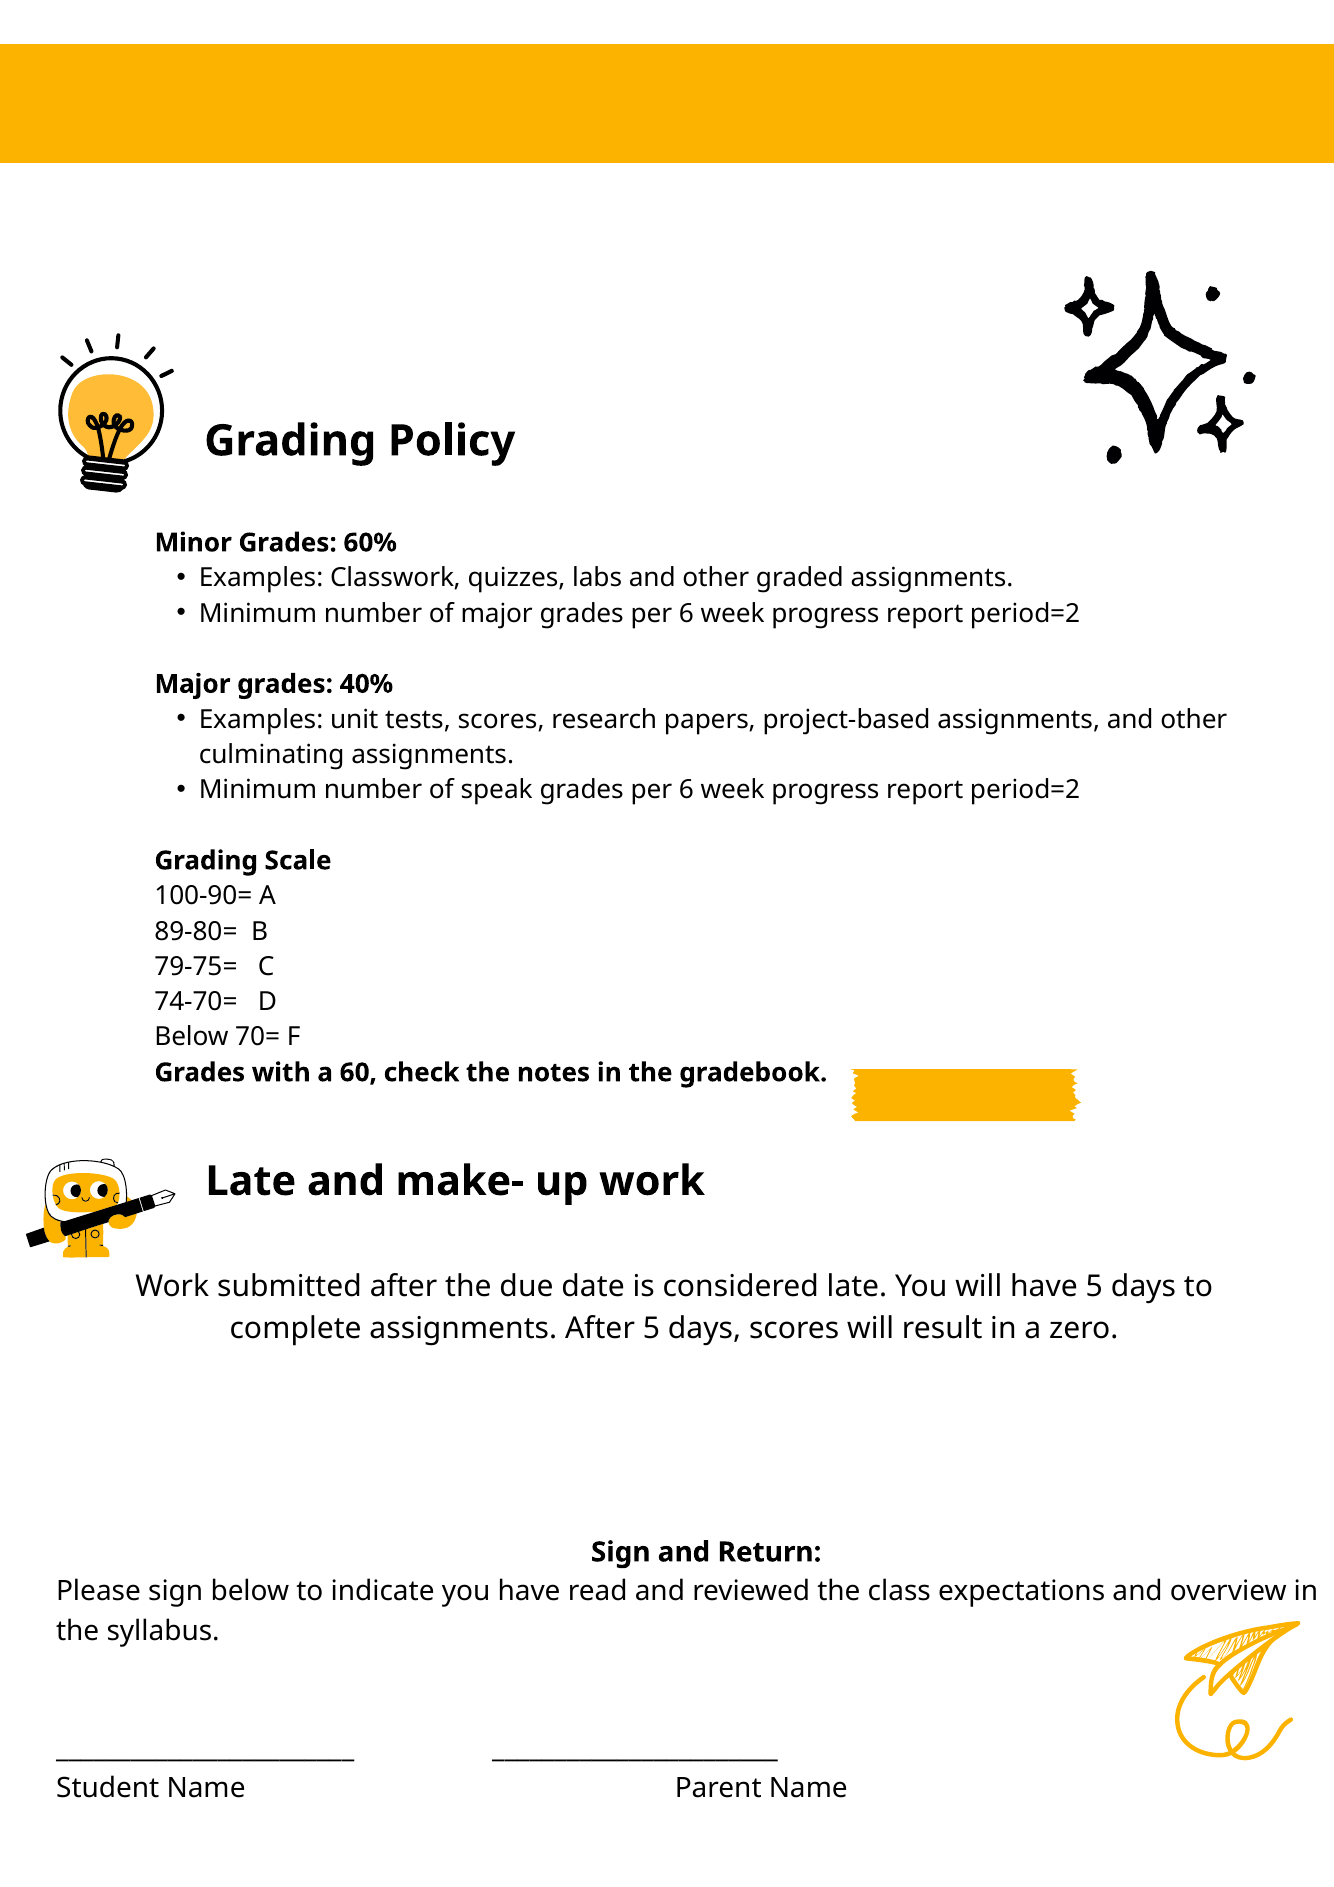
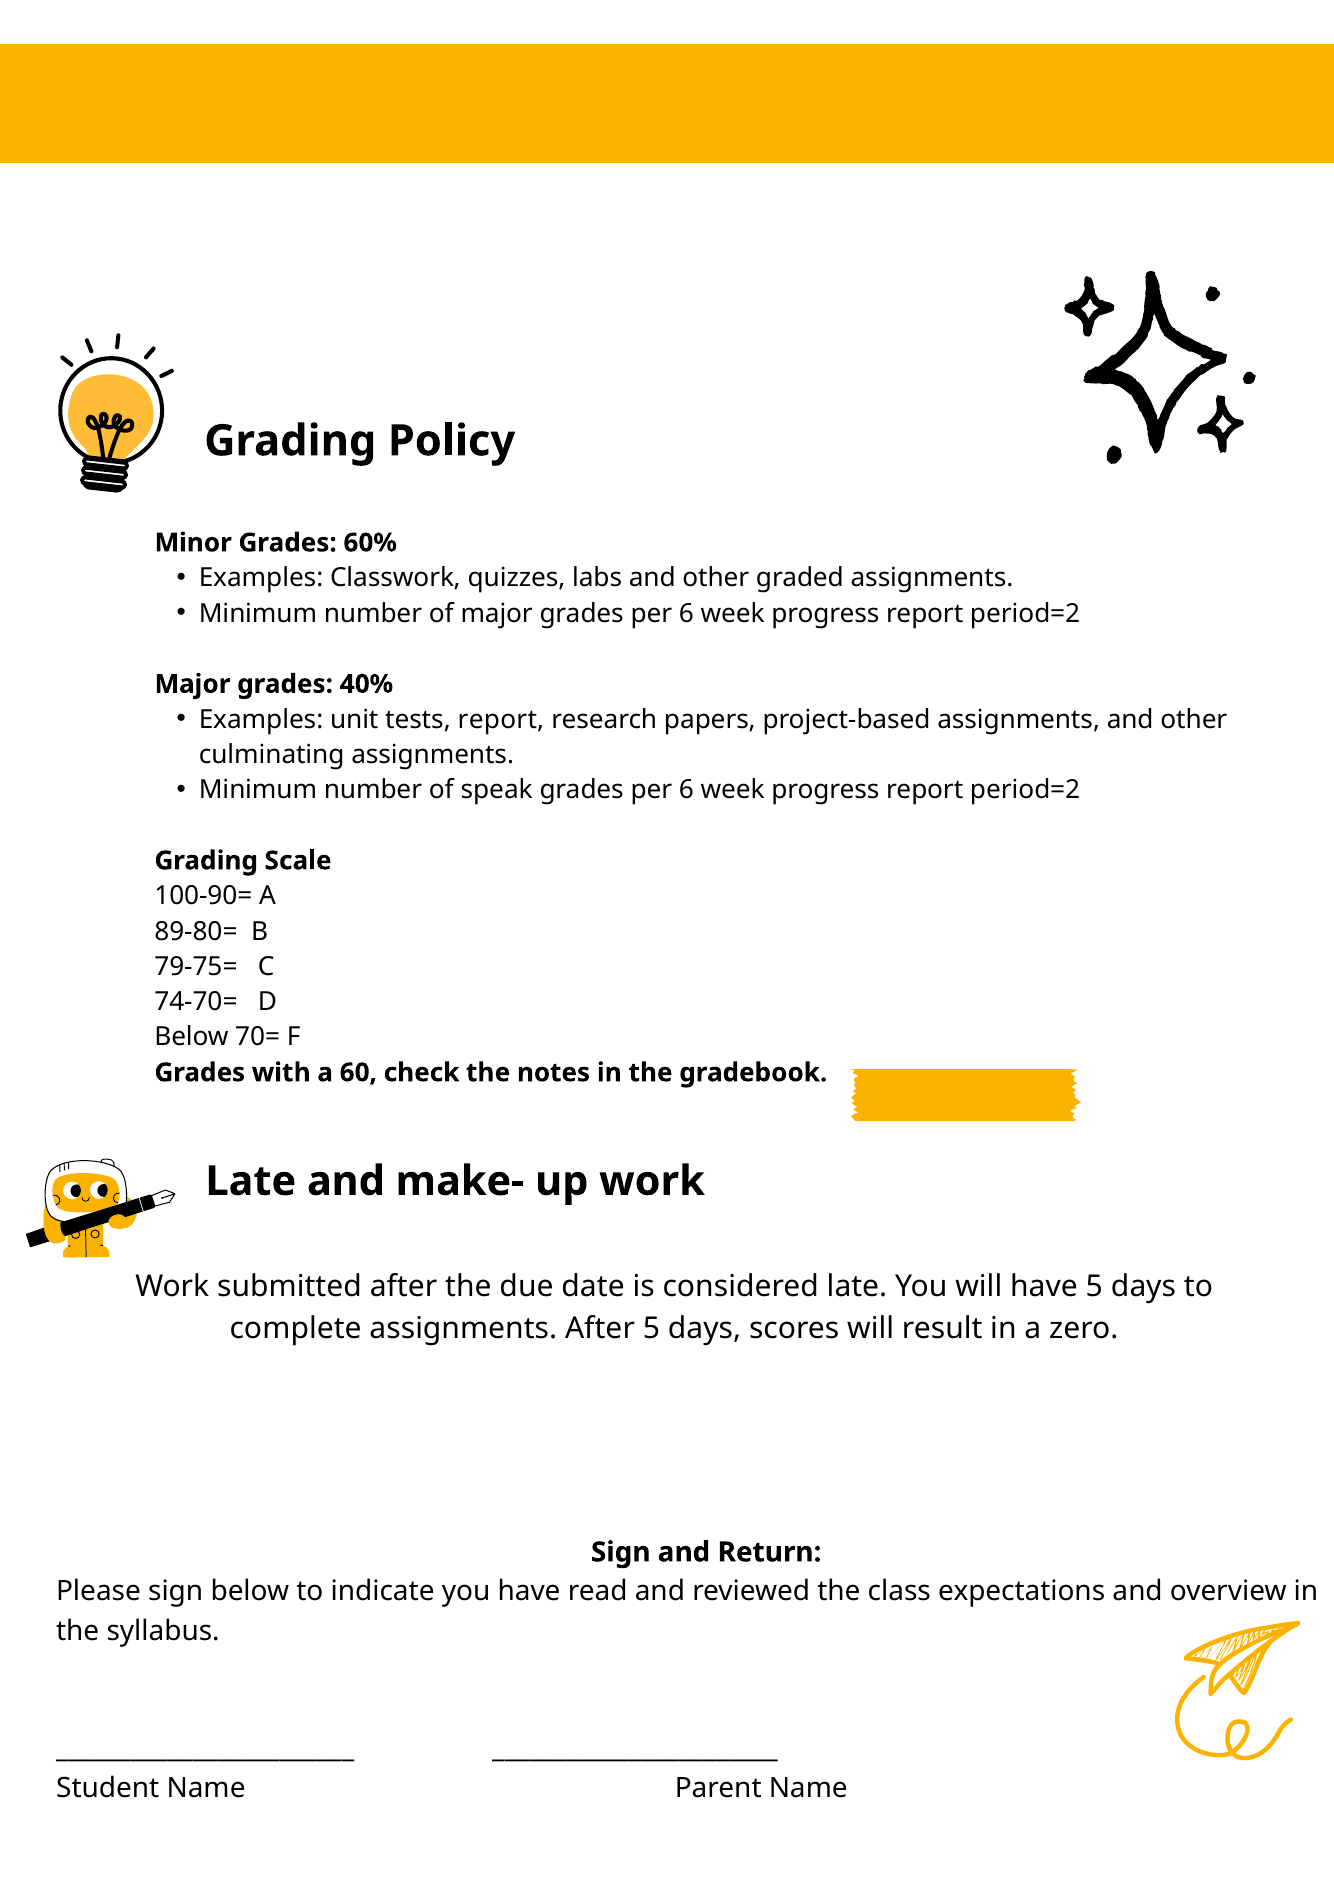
tests scores: scores -> report
